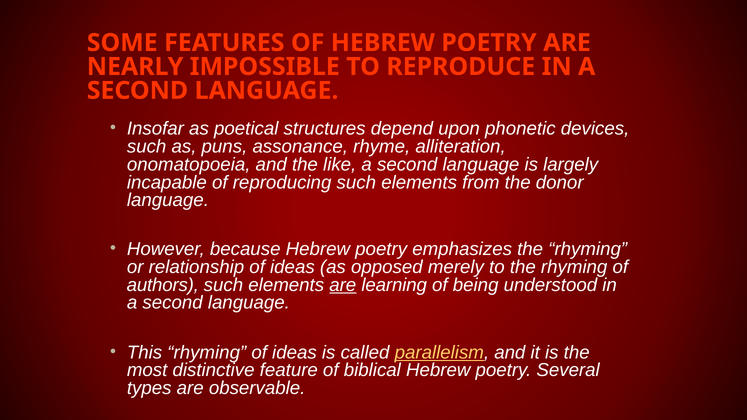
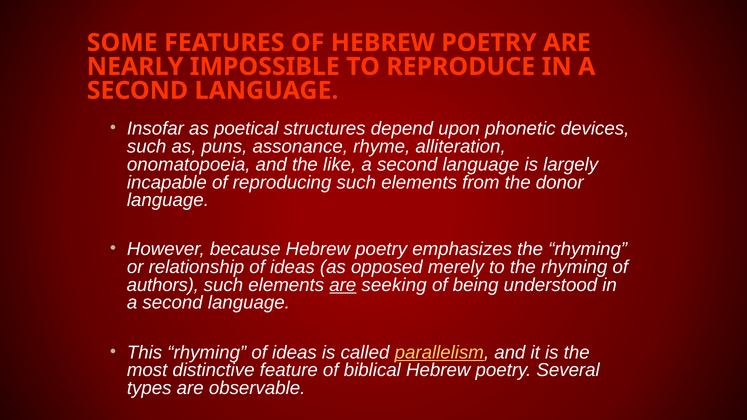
learning: learning -> seeking
